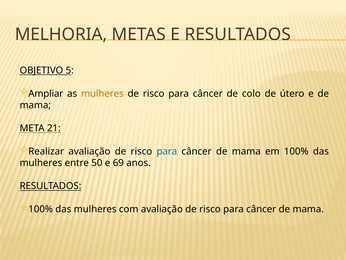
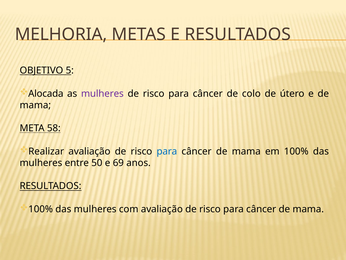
Ampliar: Ampliar -> Alocada
mulheres at (102, 93) colour: orange -> purple
21: 21 -> 58
